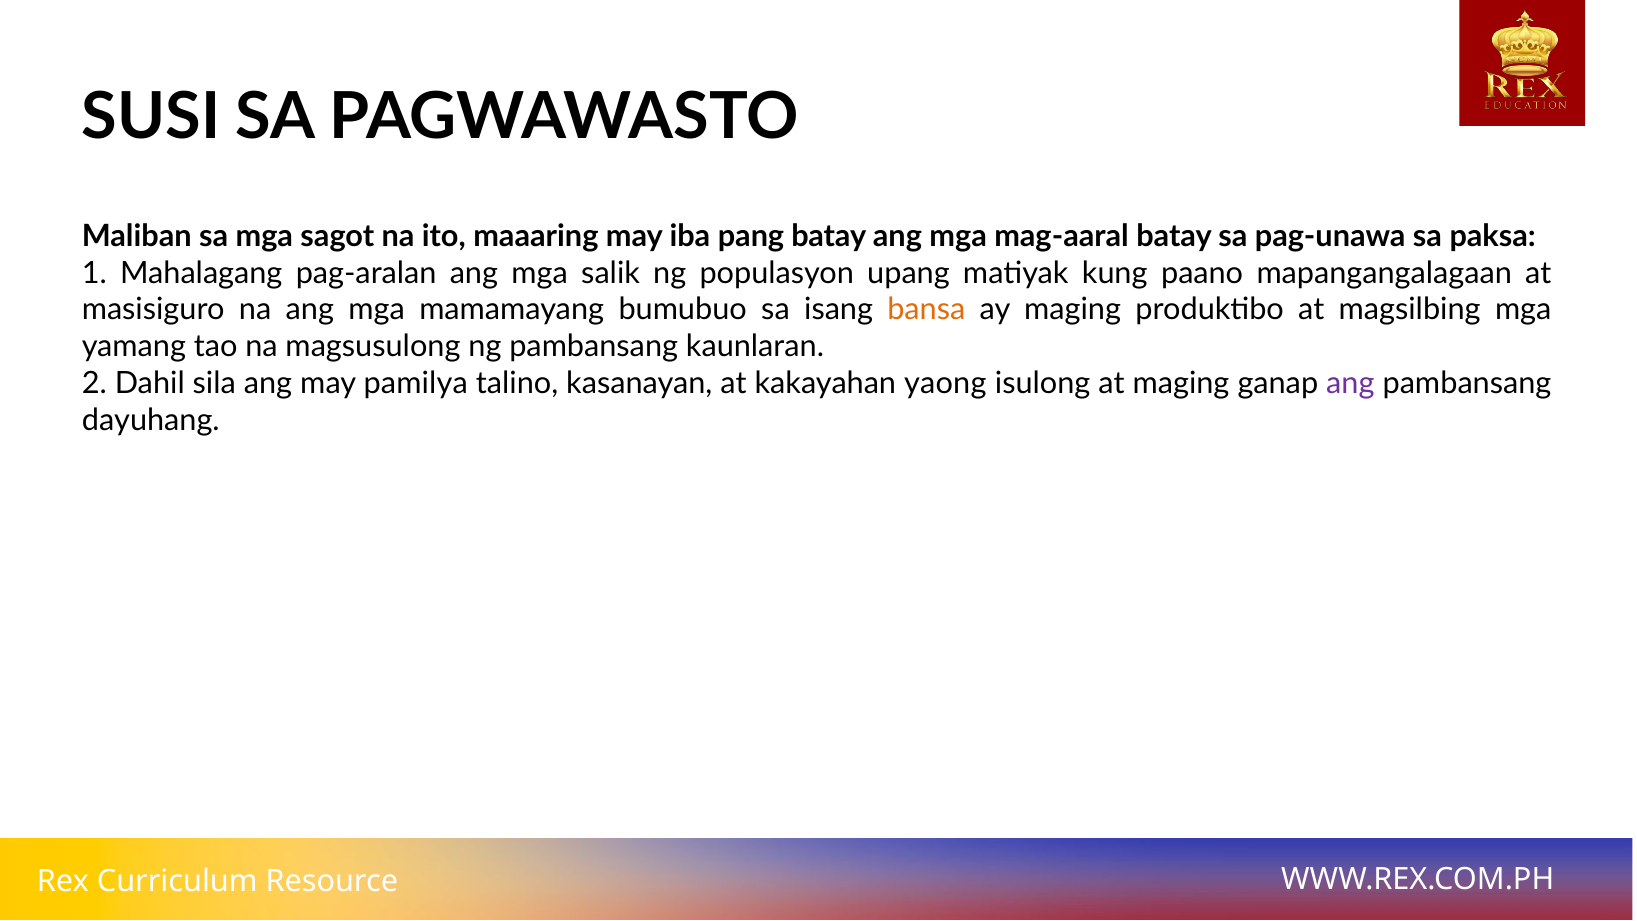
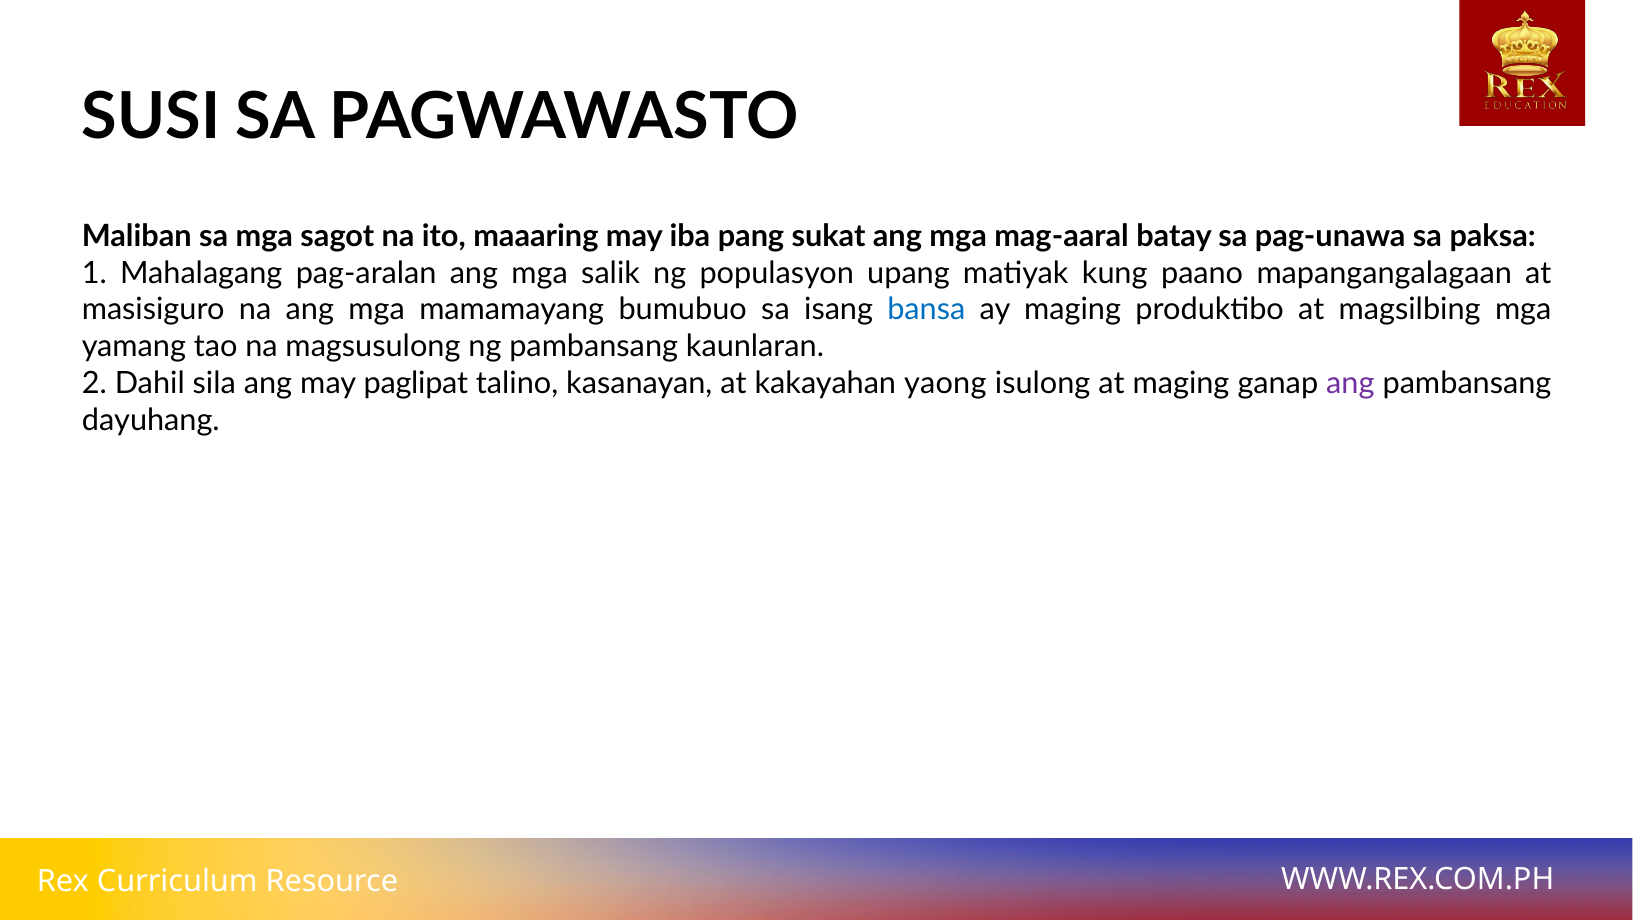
pang batay: batay -> sukat
bansa colour: orange -> blue
pamilya: pamilya -> paglipat
